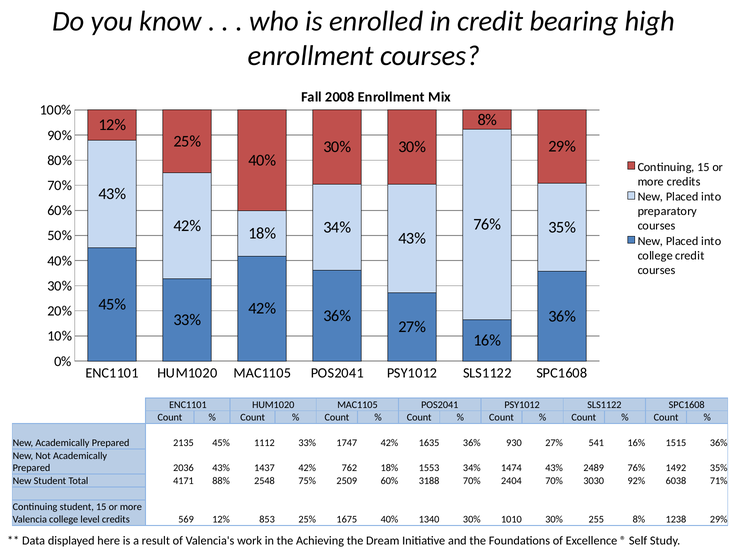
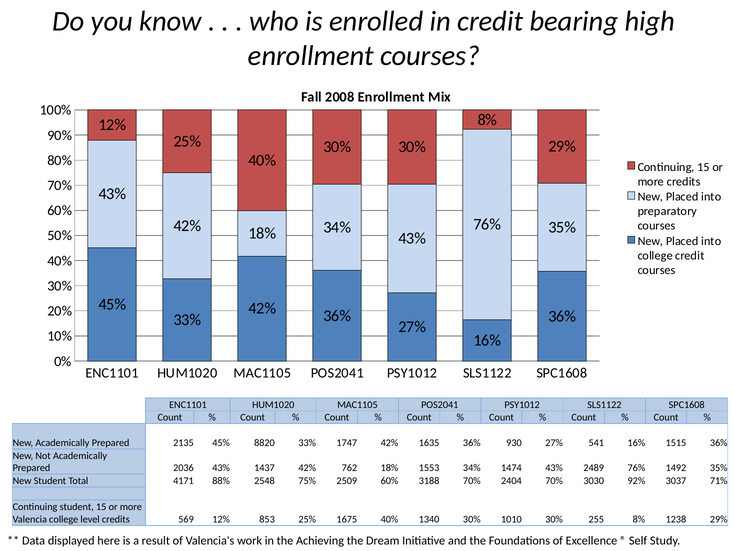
1112: 1112 -> 8820
6038: 6038 -> 3037
